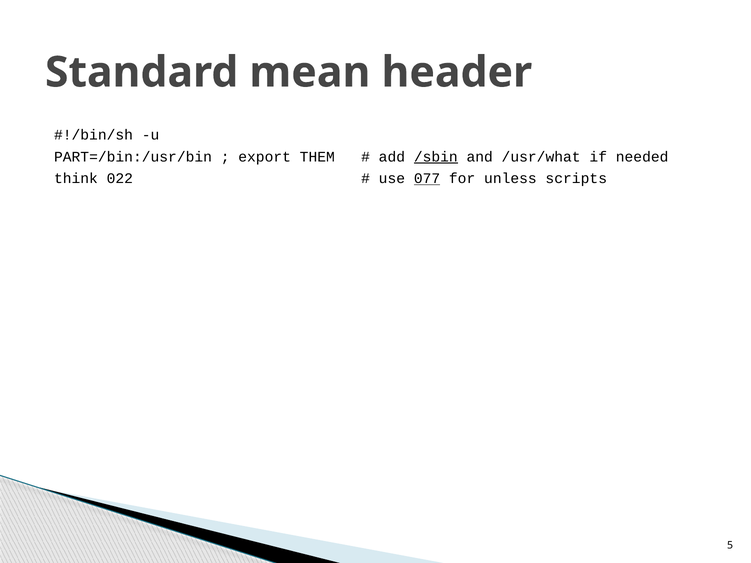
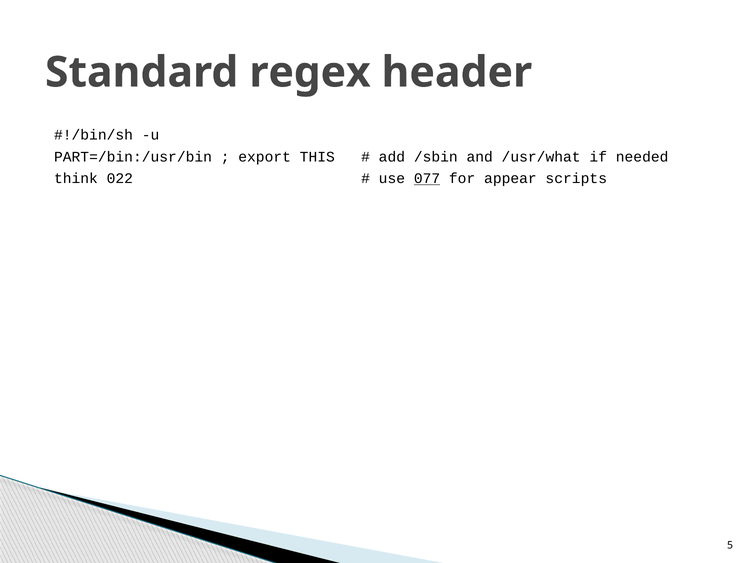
mean: mean -> regex
THEM: THEM -> THIS
/sbin underline: present -> none
unless: unless -> appear
